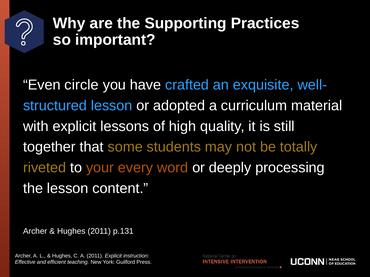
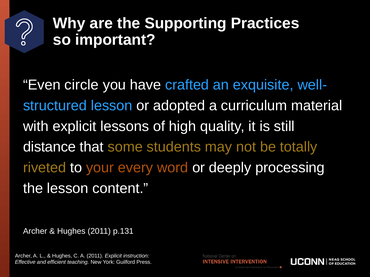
together: together -> distance
